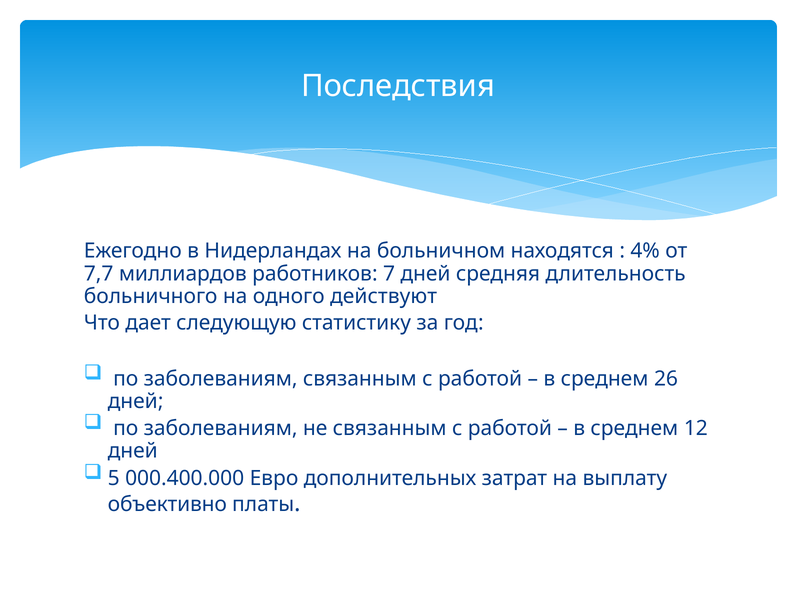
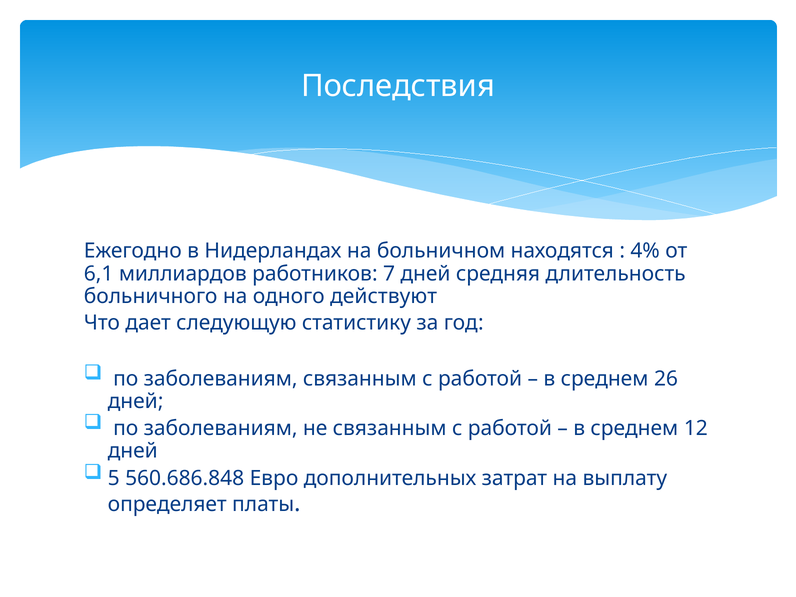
7,7: 7,7 -> 6,1
000.400.000: 000.400.000 -> 560.686.848
объективно: объективно -> определяет
